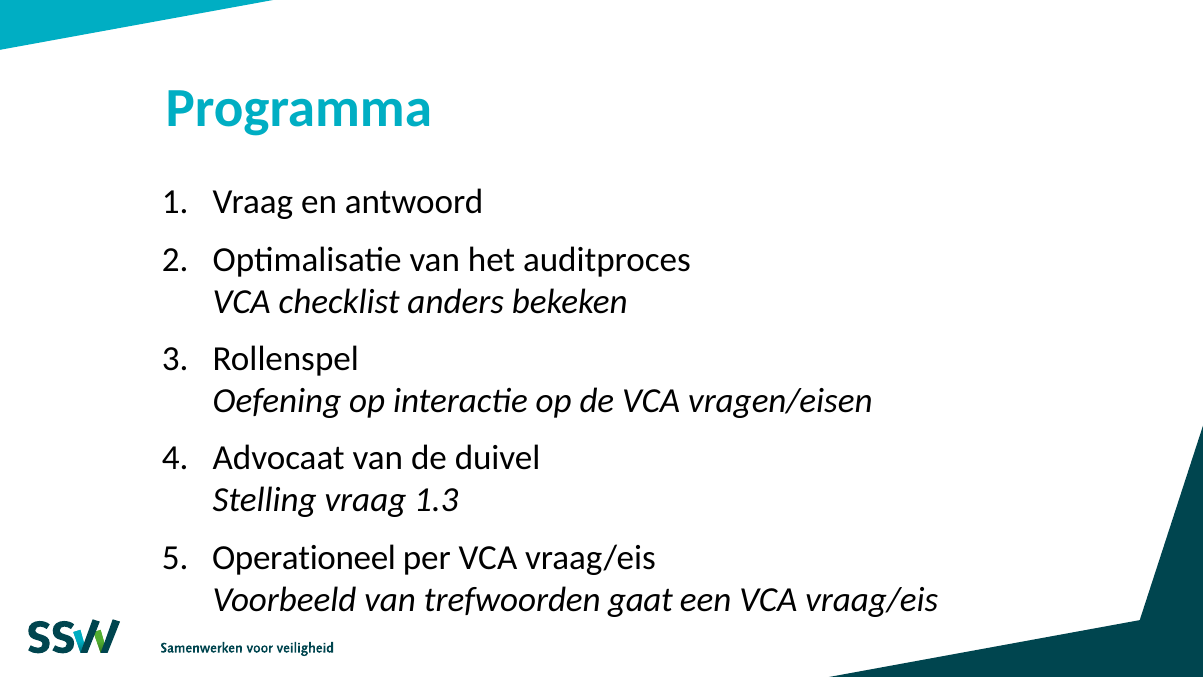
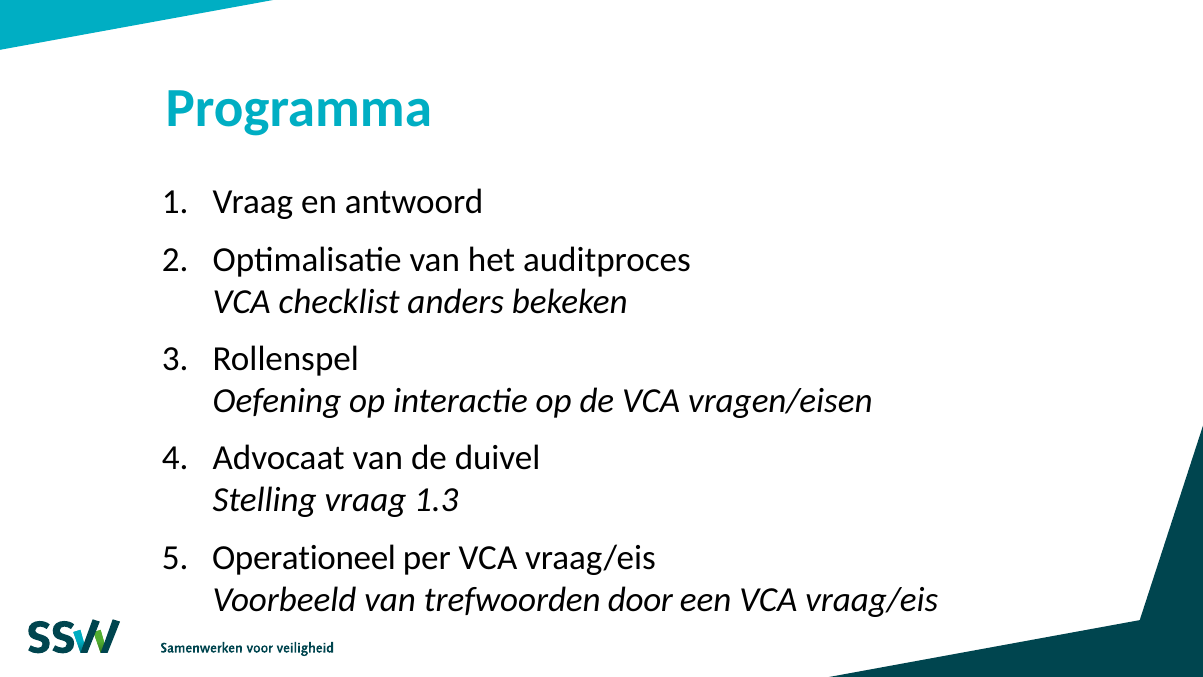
gaat: gaat -> door
